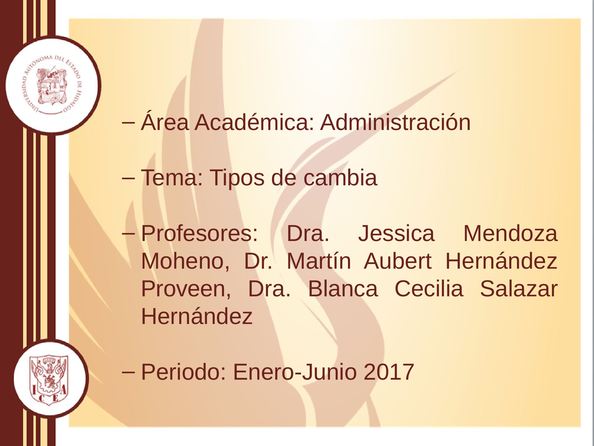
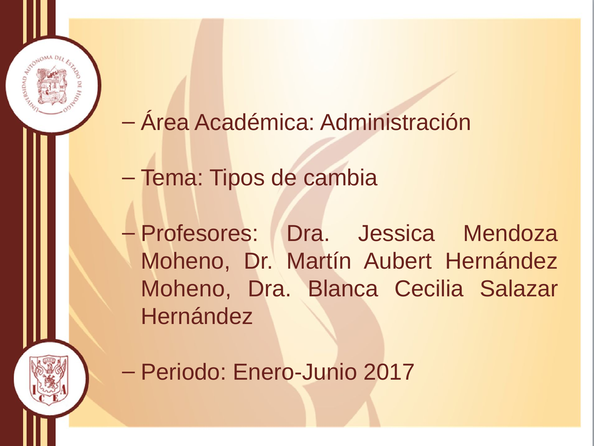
Proveen at (186, 289): Proveen -> Moheno
